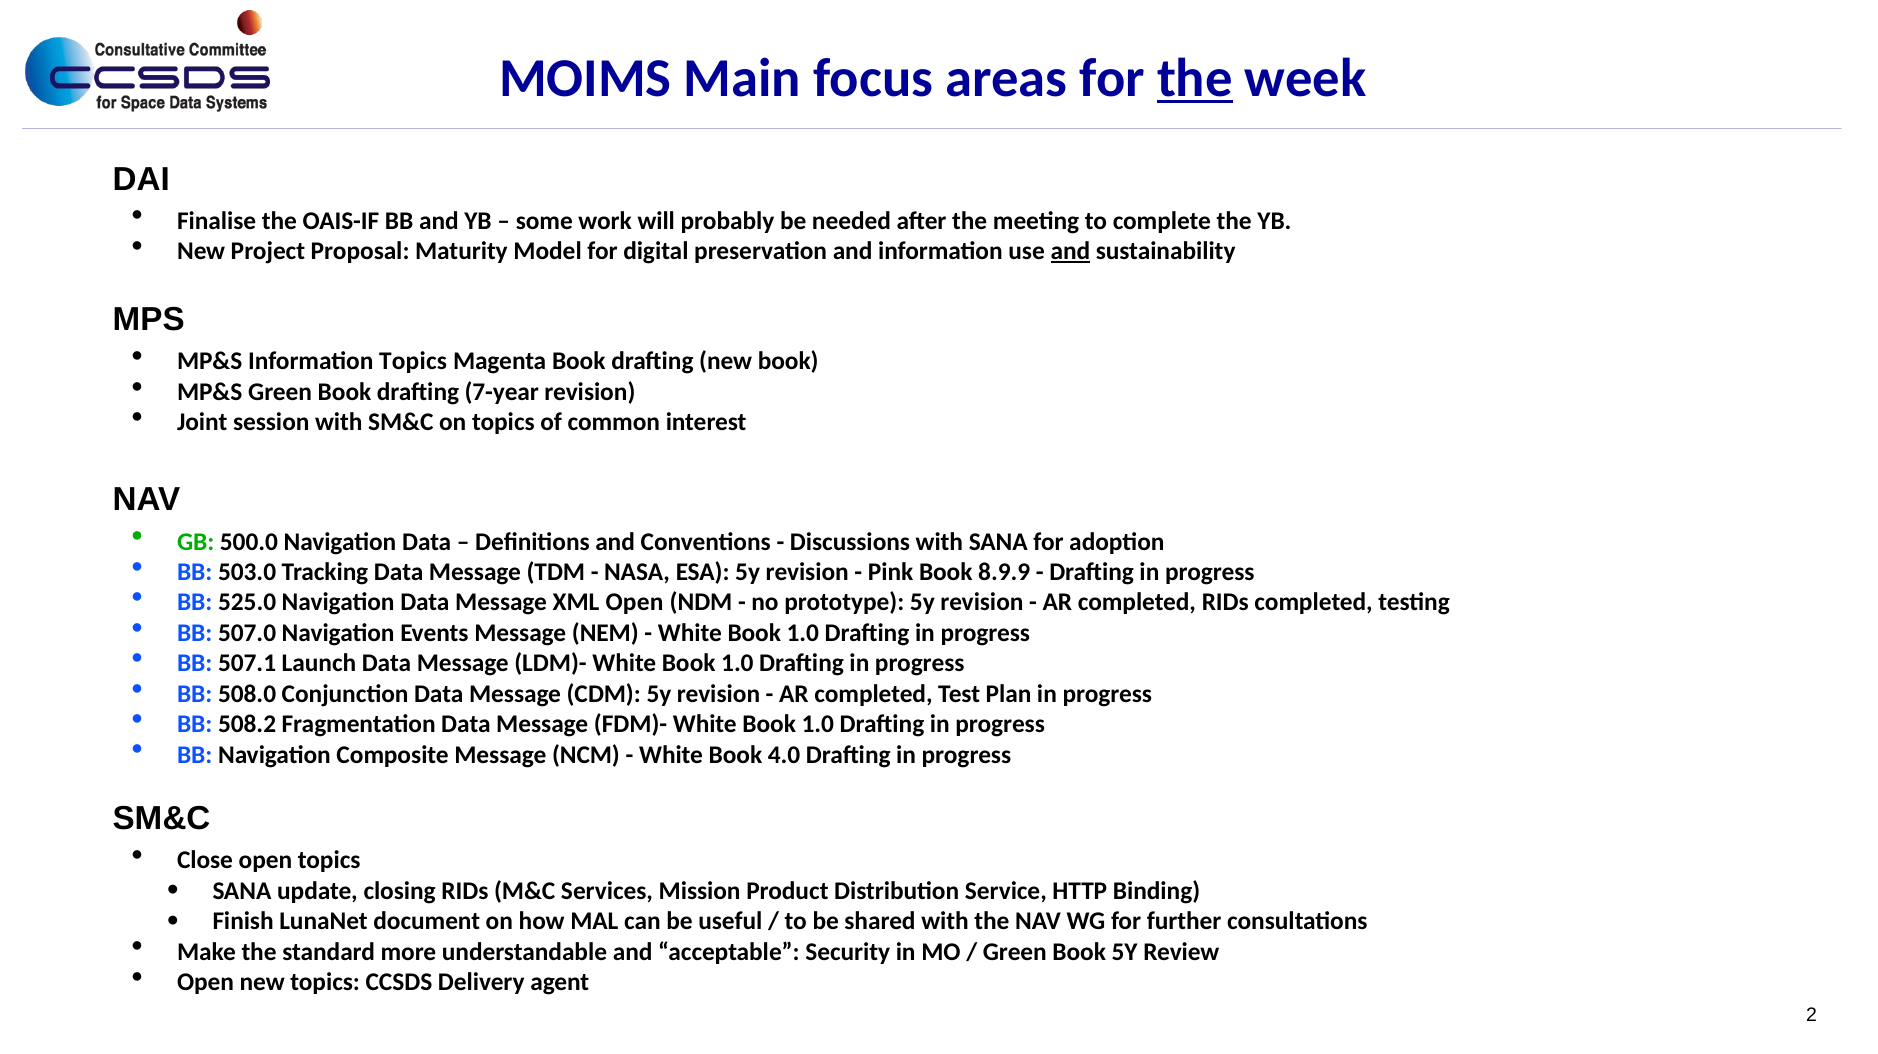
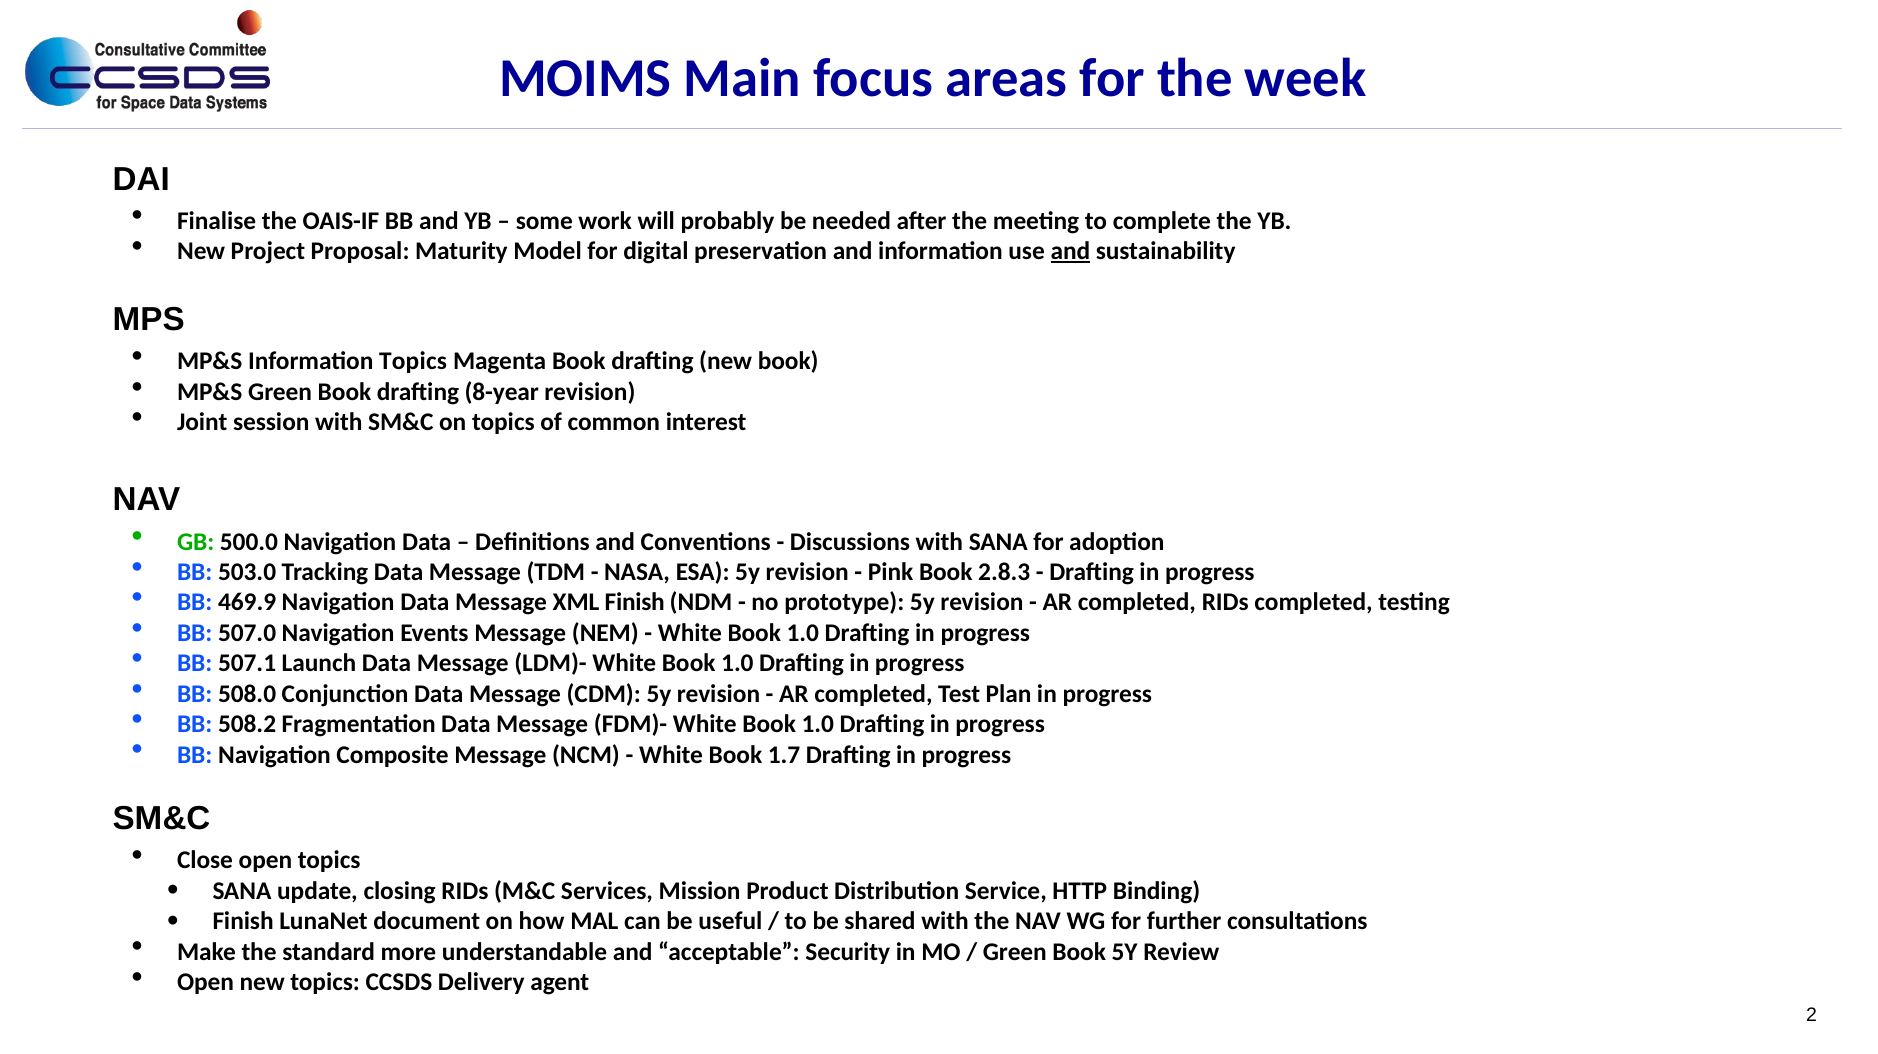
the at (1195, 78) underline: present -> none
7-year: 7-year -> 8-year
8.9.9: 8.9.9 -> 2.8.3
525.0: 525.0 -> 469.9
XML Open: Open -> Finish
4.0: 4.0 -> 1.7
